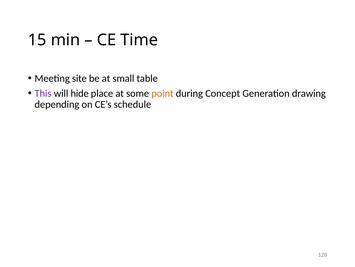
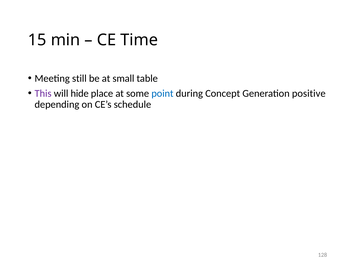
site: site -> still
point colour: orange -> blue
drawing: drawing -> positive
